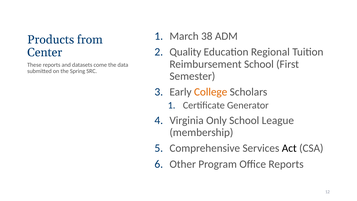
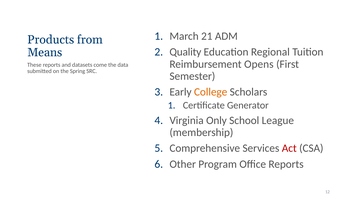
38: 38 -> 21
Center: Center -> Means
Reimbursement School: School -> Opens
Act colour: black -> red
